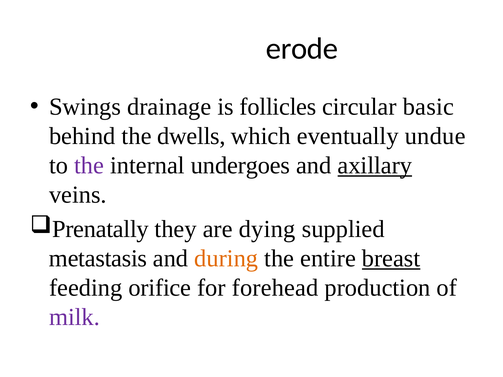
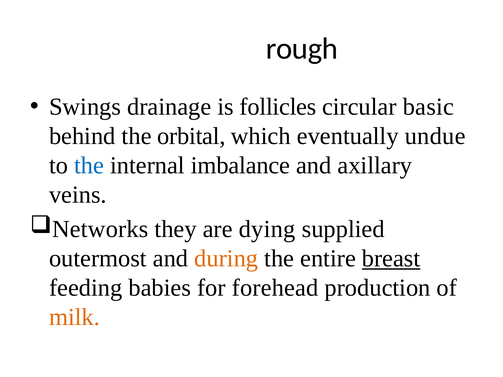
erode: erode -> rough
dwells: dwells -> orbital
the at (89, 166) colour: purple -> blue
undergoes: undergoes -> imbalance
axillary underline: present -> none
Prenatally: Prenatally -> Networks
metastasis: metastasis -> outermost
orifice: orifice -> babies
milk colour: purple -> orange
